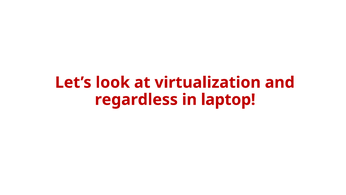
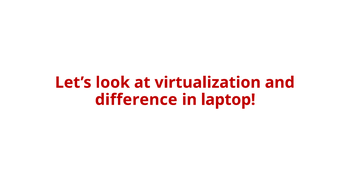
regardless: regardless -> difference
